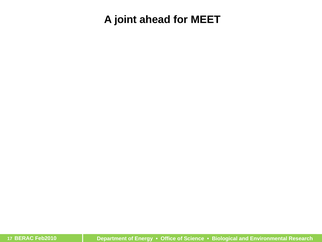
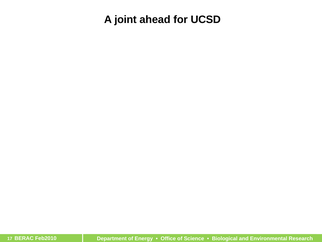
MEET: MEET -> UCSD
